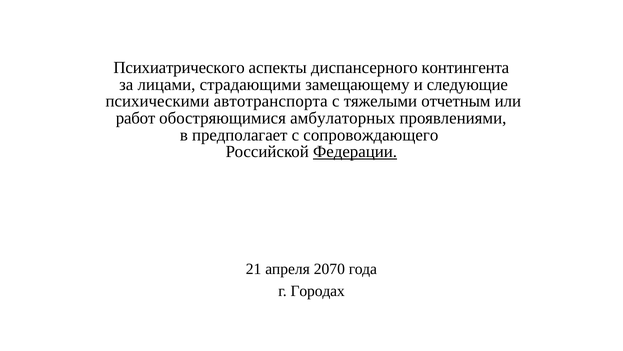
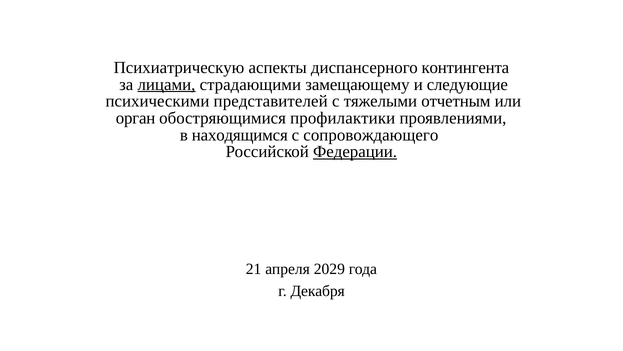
Психиатрического: Психиатрического -> Психиатрическую
лицами underline: none -> present
автотранспорта: автотранспорта -> представителей
работ: работ -> орган
амбулаторных: амбулаторных -> профилактики
предполагает: предполагает -> находящимся
2070: 2070 -> 2029
Городах: Городах -> Декабря
